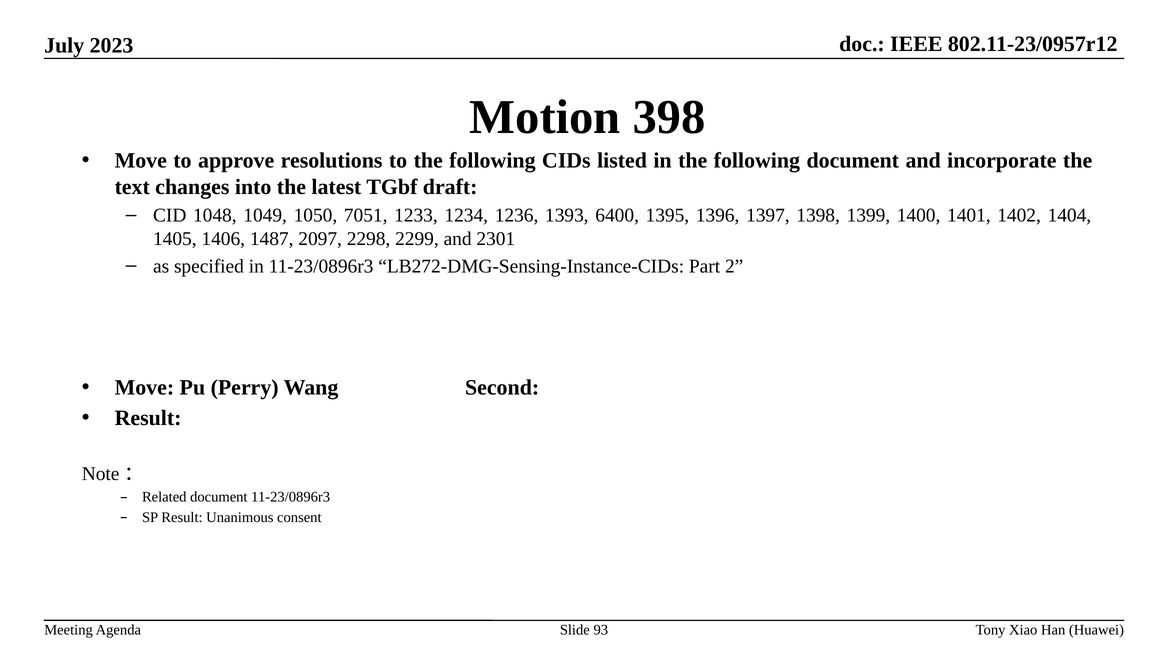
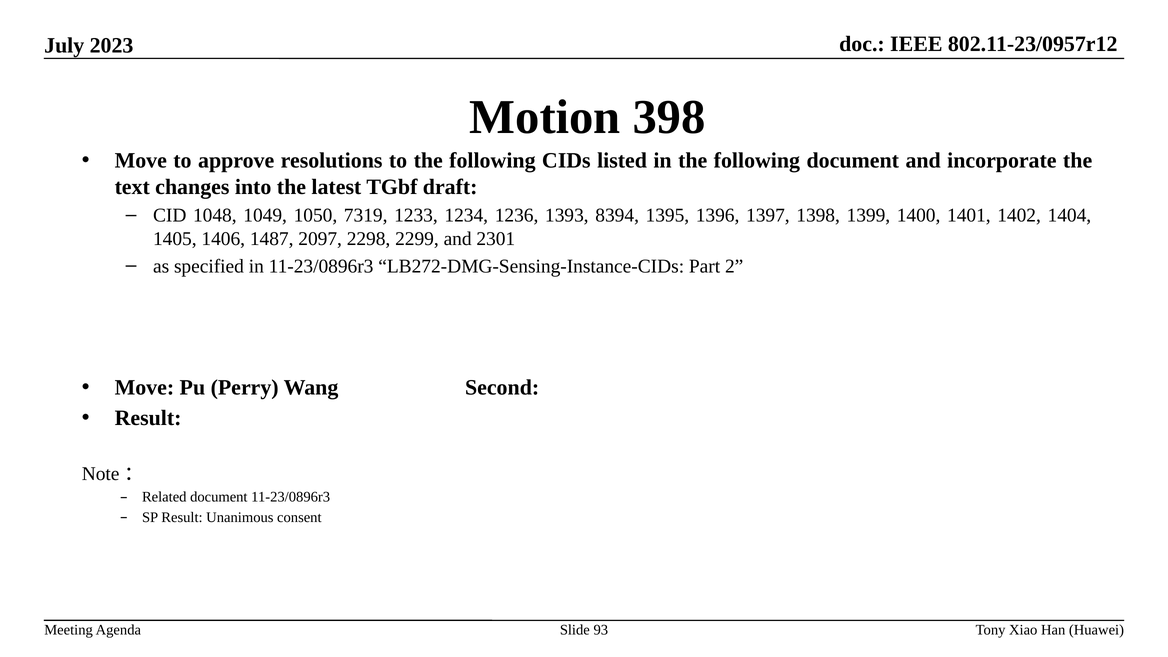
7051: 7051 -> 7319
6400: 6400 -> 8394
